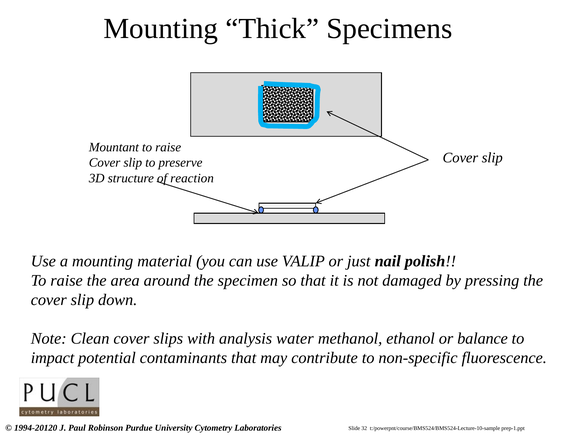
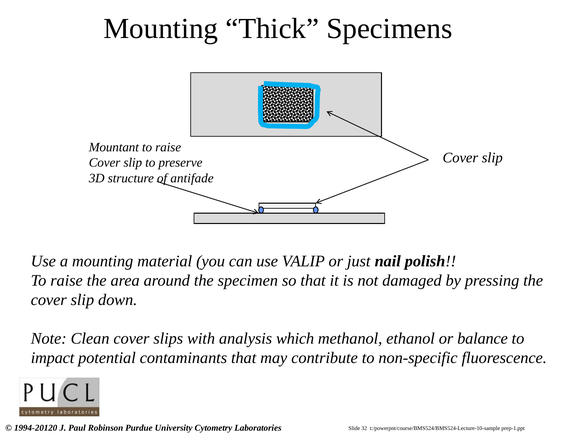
reaction: reaction -> antifade
water: water -> which
